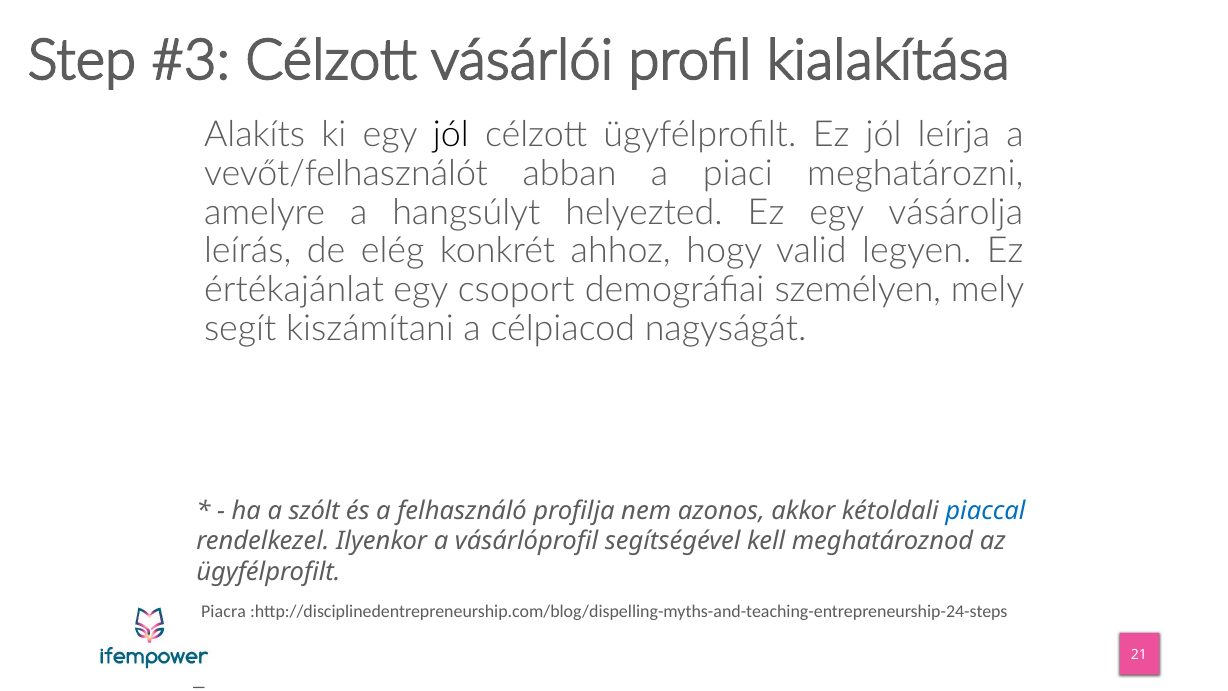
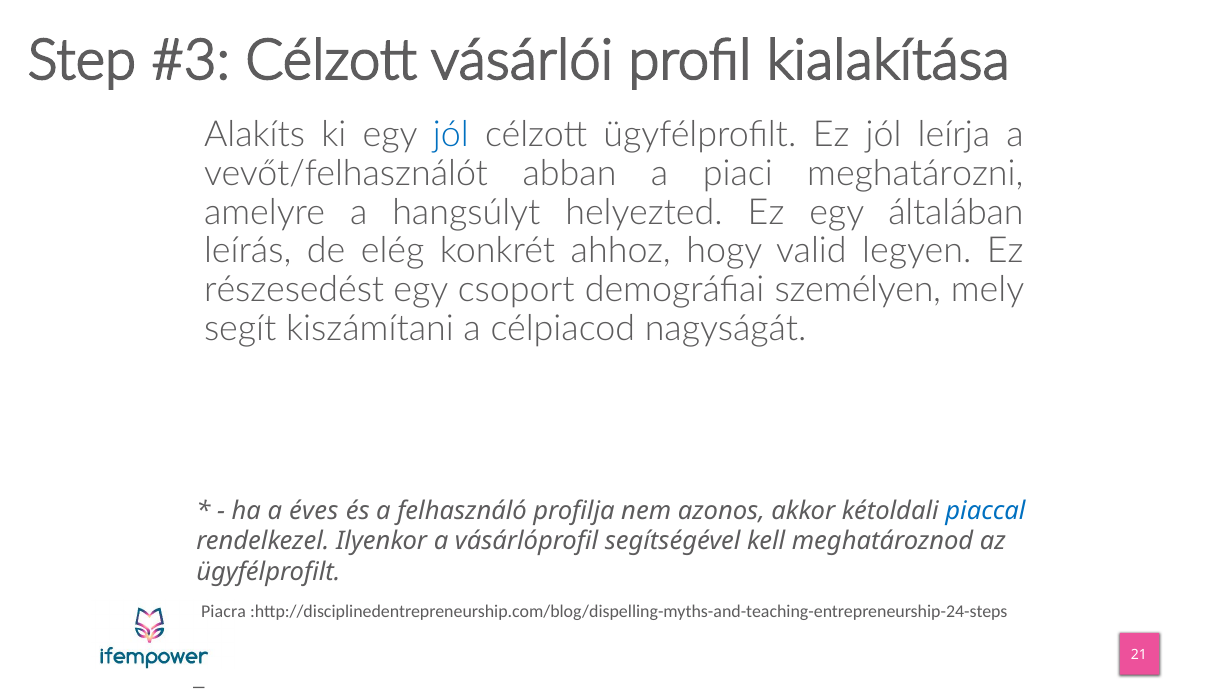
jól at (451, 135) colour: black -> blue
vásárolja: vásárolja -> általában
értékajánlat: értékajánlat -> részesedést
szólt: szólt -> éves
